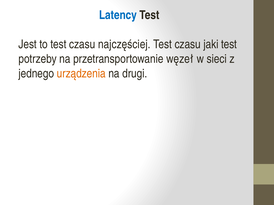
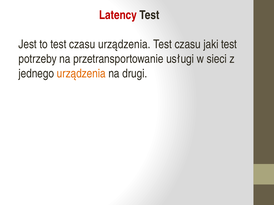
Latency colour: blue -> red
czasu najczęściej: najczęściej -> urządzenia
węzeł: węzeł -> usługi
